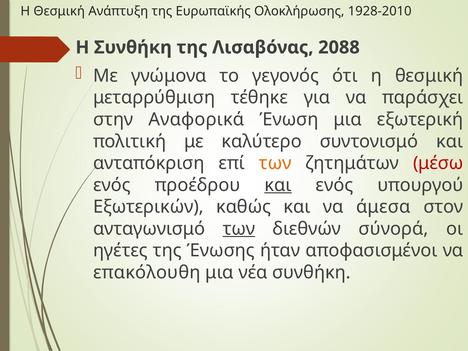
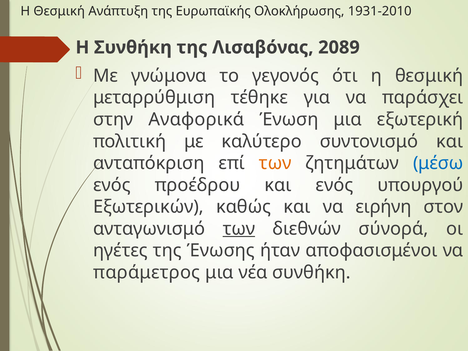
1928-2010: 1928-2010 -> 1931-2010
2088: 2088 -> 2089
μέσω colour: red -> blue
και at (278, 185) underline: present -> none
άμεσα: άμεσα -> ειρήνη
επακόλουθη: επακόλουθη -> παράμετρος
